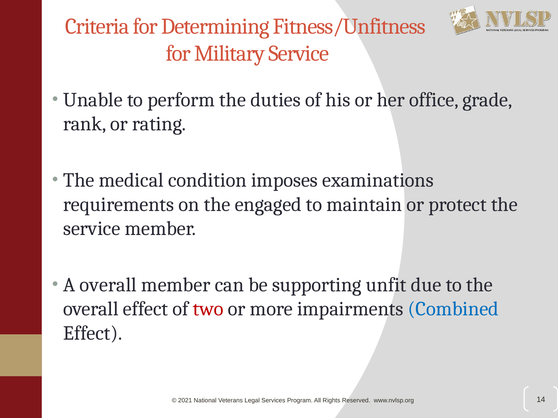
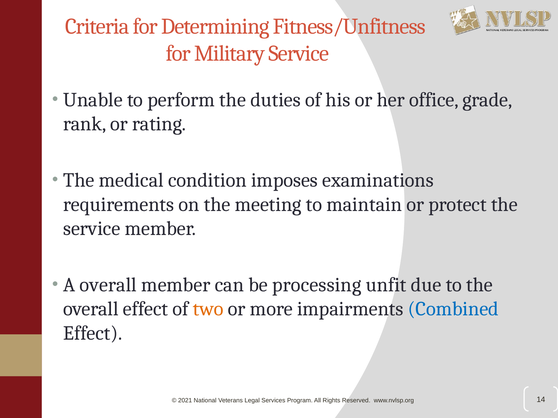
engaged: engaged -> meeting
supporting: supporting -> processing
two colour: red -> orange
